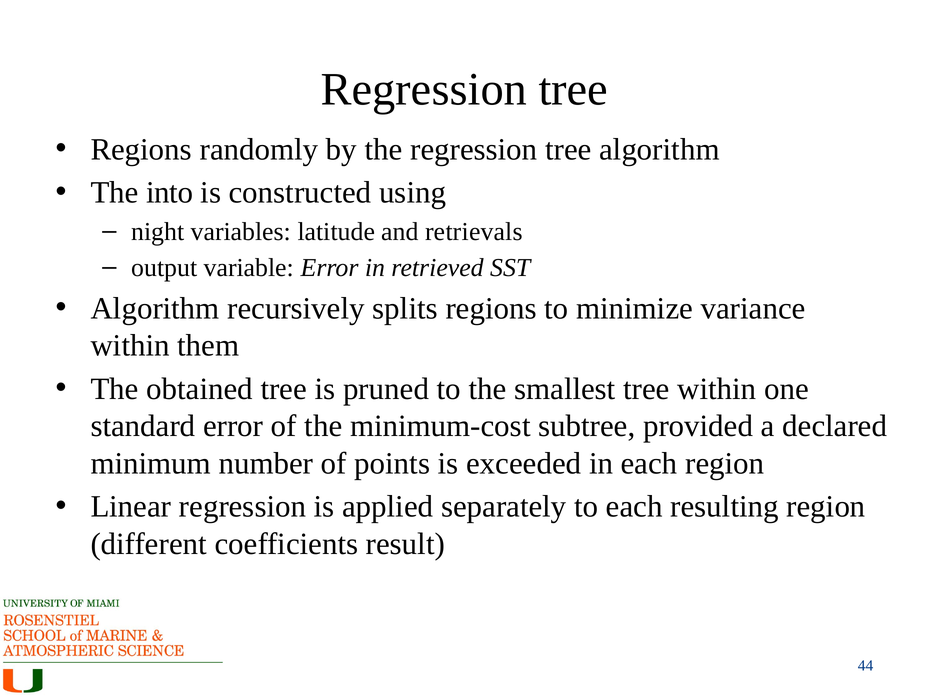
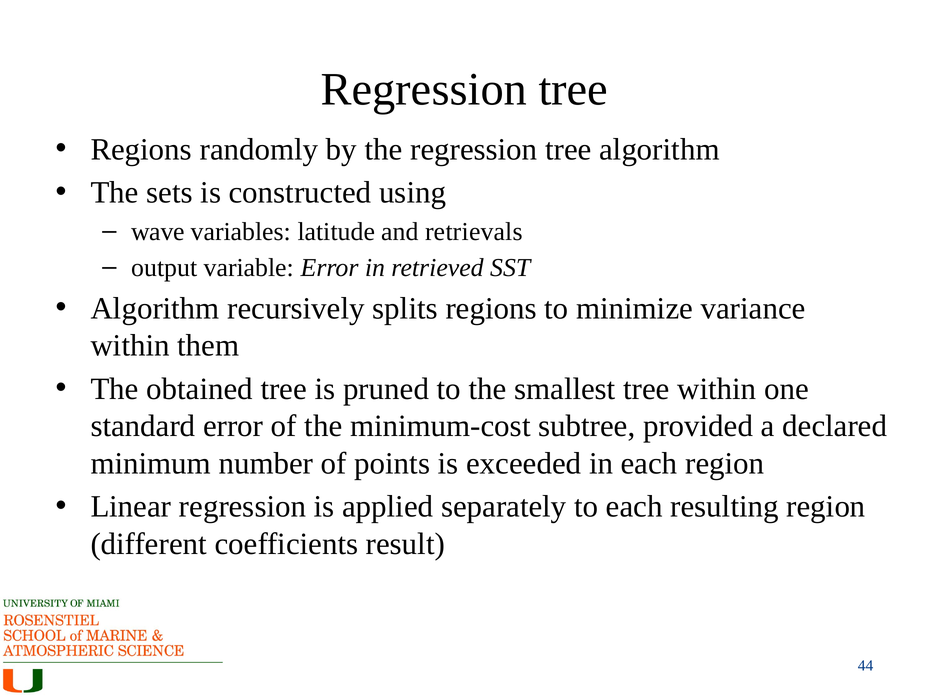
into: into -> sets
night: night -> wave
